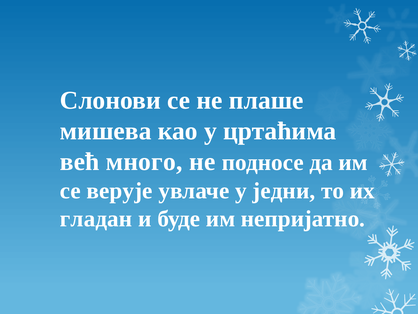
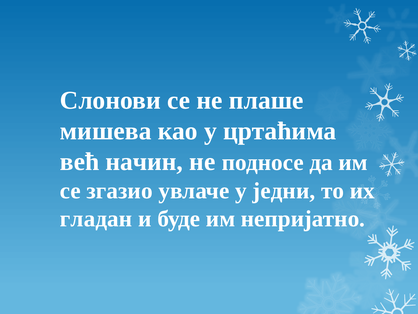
много: много -> начин
верује: верује -> згазио
